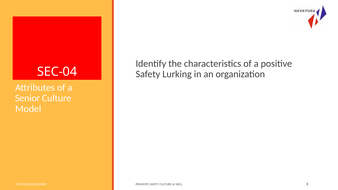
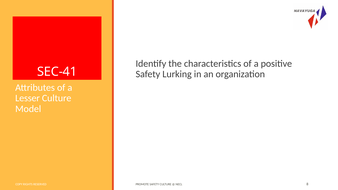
SEC-04: SEC-04 -> SEC-41
Senior: Senior -> Lesser
